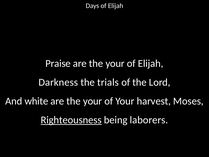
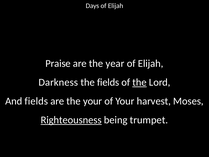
your at (115, 63): your -> year
the trials: trials -> fields
the at (139, 82) underline: none -> present
And white: white -> fields
laborers: laborers -> trumpet
